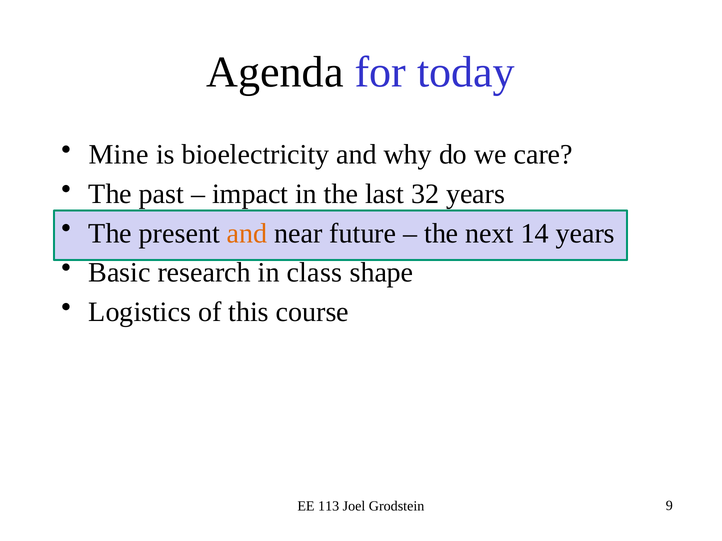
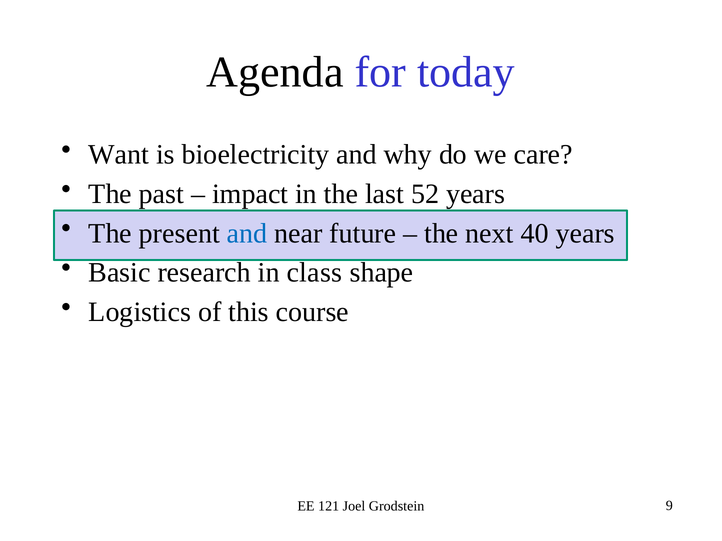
Mine: Mine -> Want
32: 32 -> 52
and at (247, 233) colour: orange -> blue
14: 14 -> 40
113: 113 -> 121
